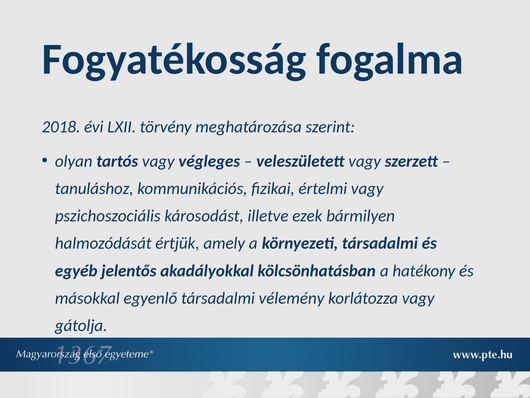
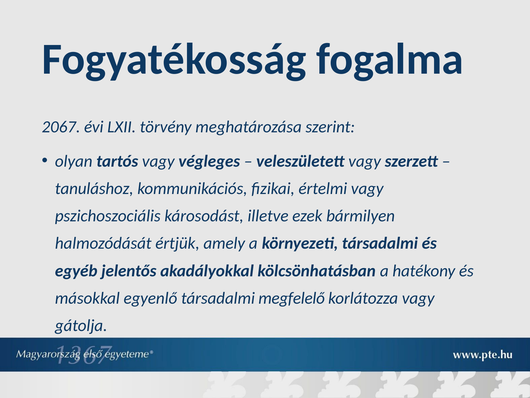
2018: 2018 -> 2067
vélemény: vélemény -> megfelelő
